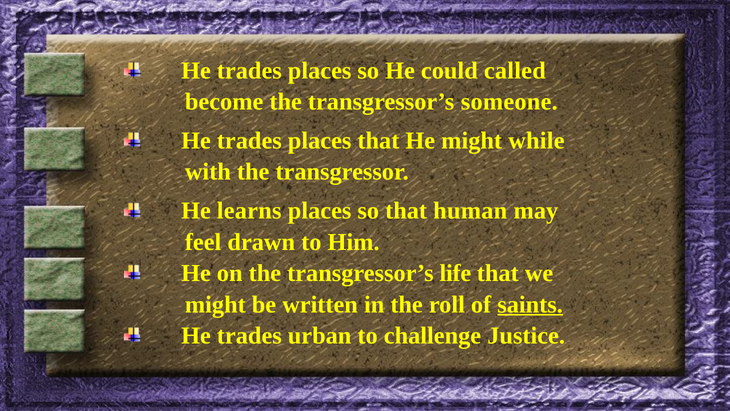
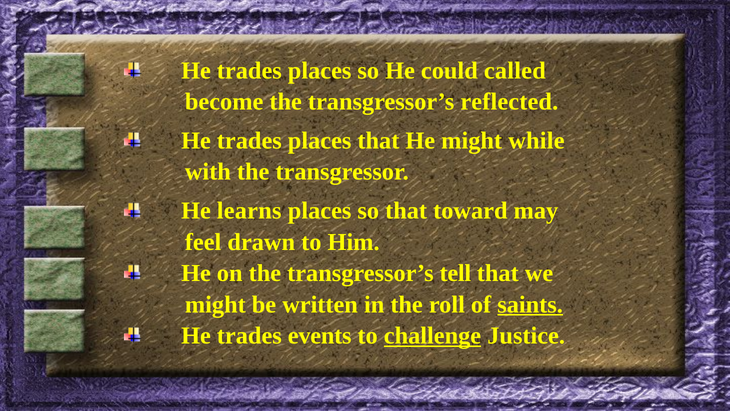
someone: someone -> reflected
human: human -> toward
life: life -> tell
urban: urban -> events
challenge underline: none -> present
